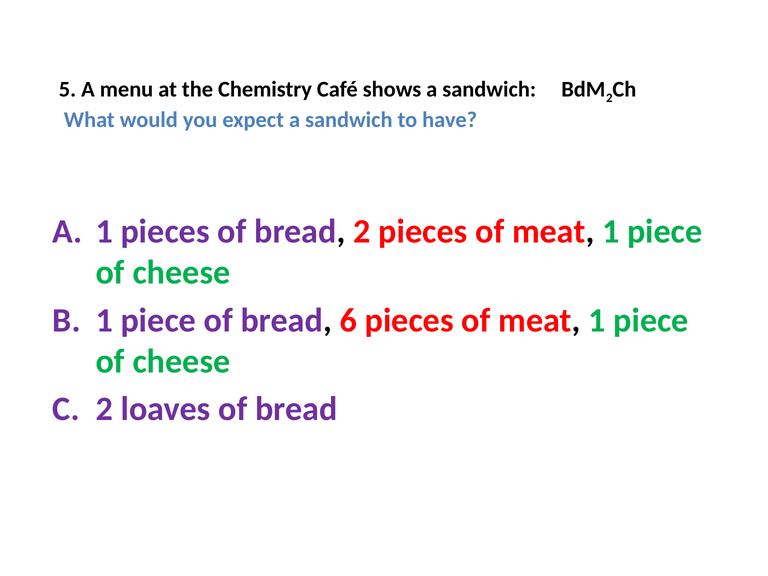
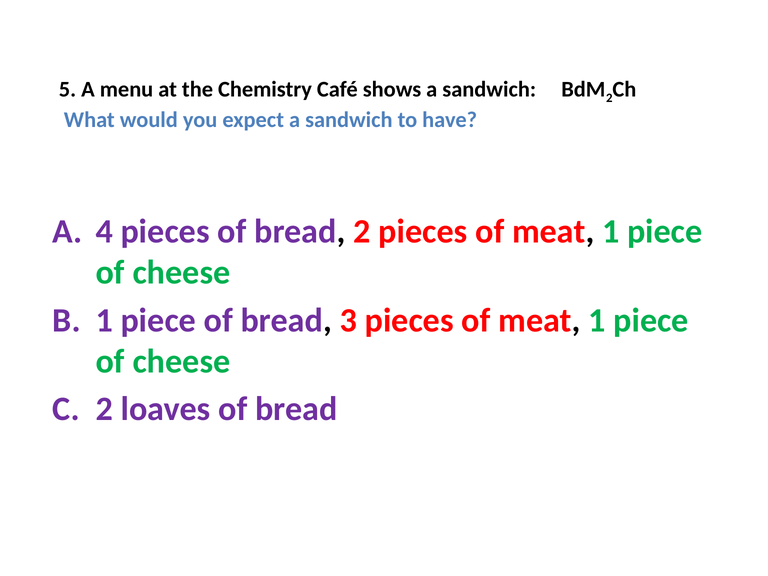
A 1: 1 -> 4
6: 6 -> 3
